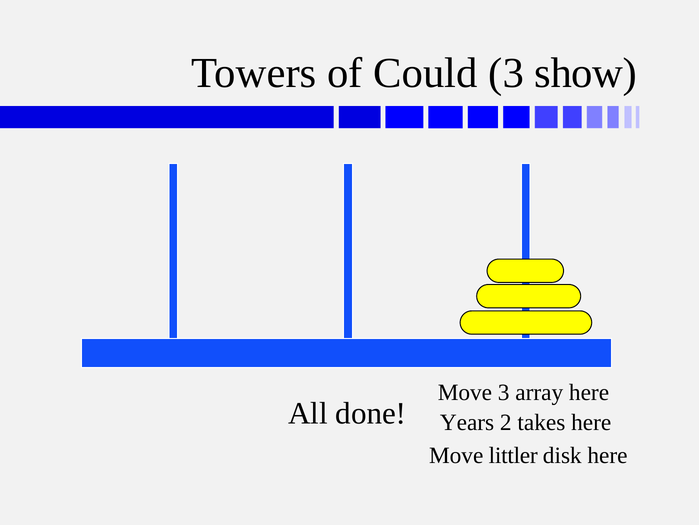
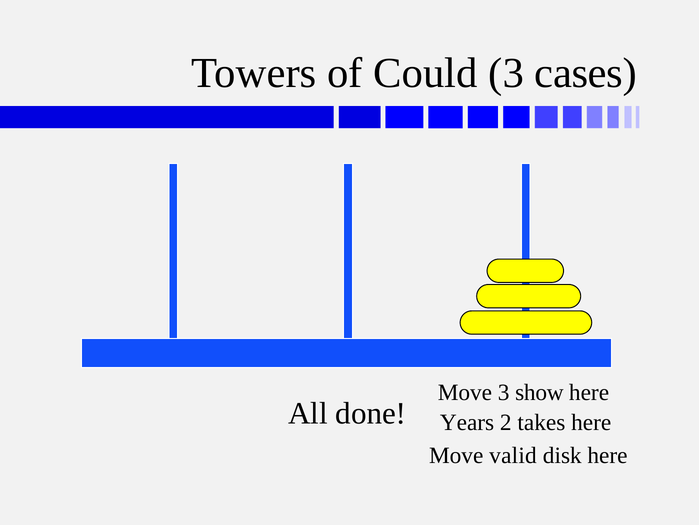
show: show -> cases
array: array -> show
littler: littler -> valid
